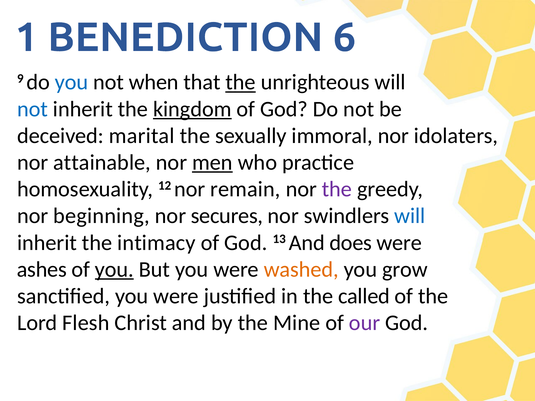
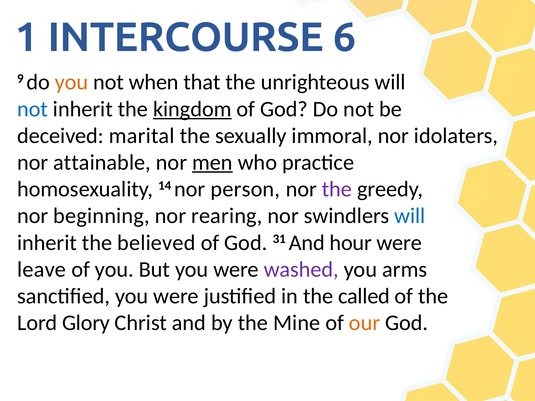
BENEDICTION: BENEDICTION -> INTERCOURSE
you at (71, 82) colour: blue -> orange
the at (241, 82) underline: present -> none
12: 12 -> 14
remain: remain -> person
secures: secures -> rearing
intimacy: intimacy -> believed
13: 13 -> 31
does: does -> hour
ashes: ashes -> leave
you at (114, 270) underline: present -> none
washed colour: orange -> purple
grow: grow -> arms
Flesh: Flesh -> Glory
our colour: purple -> orange
